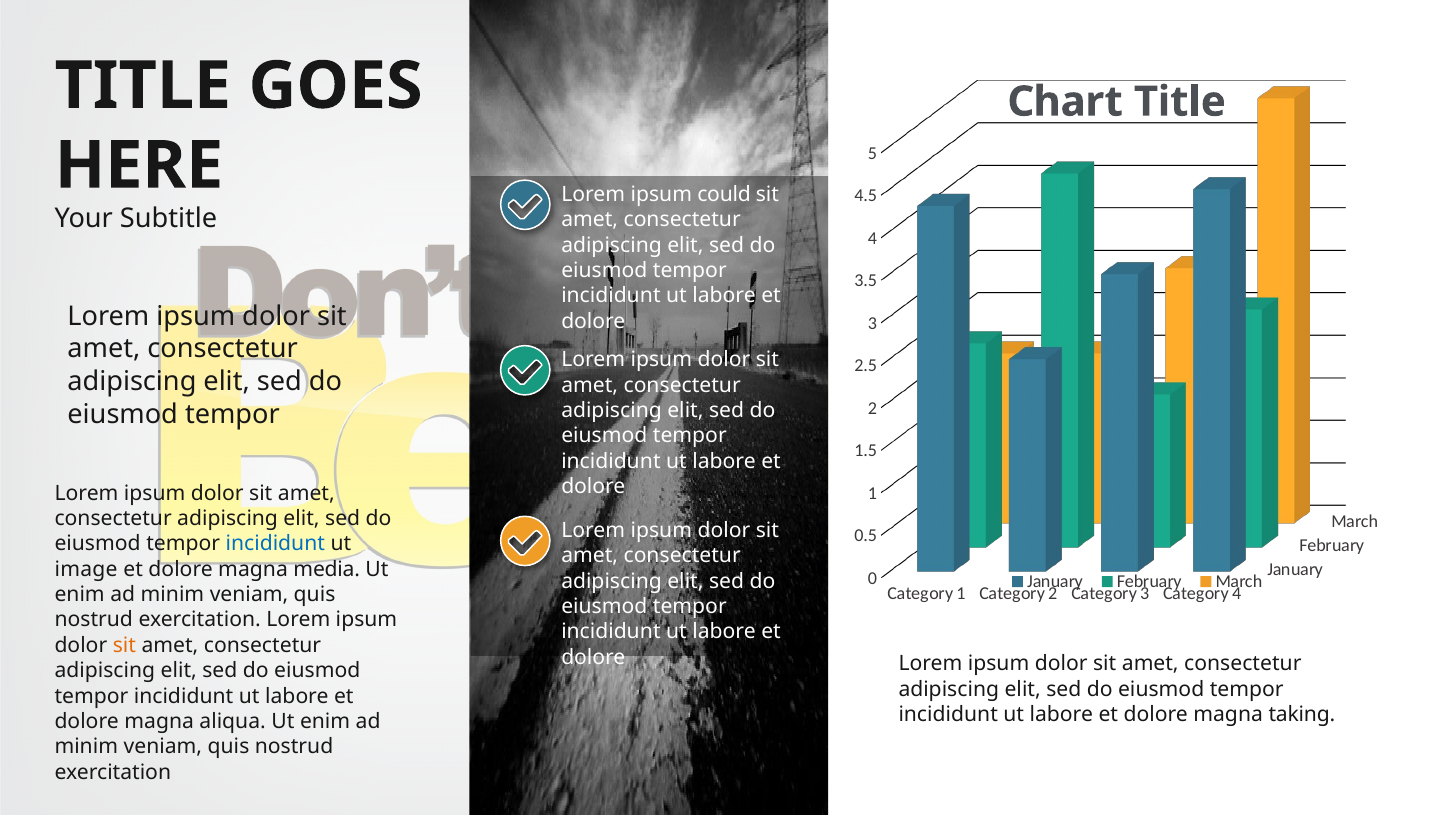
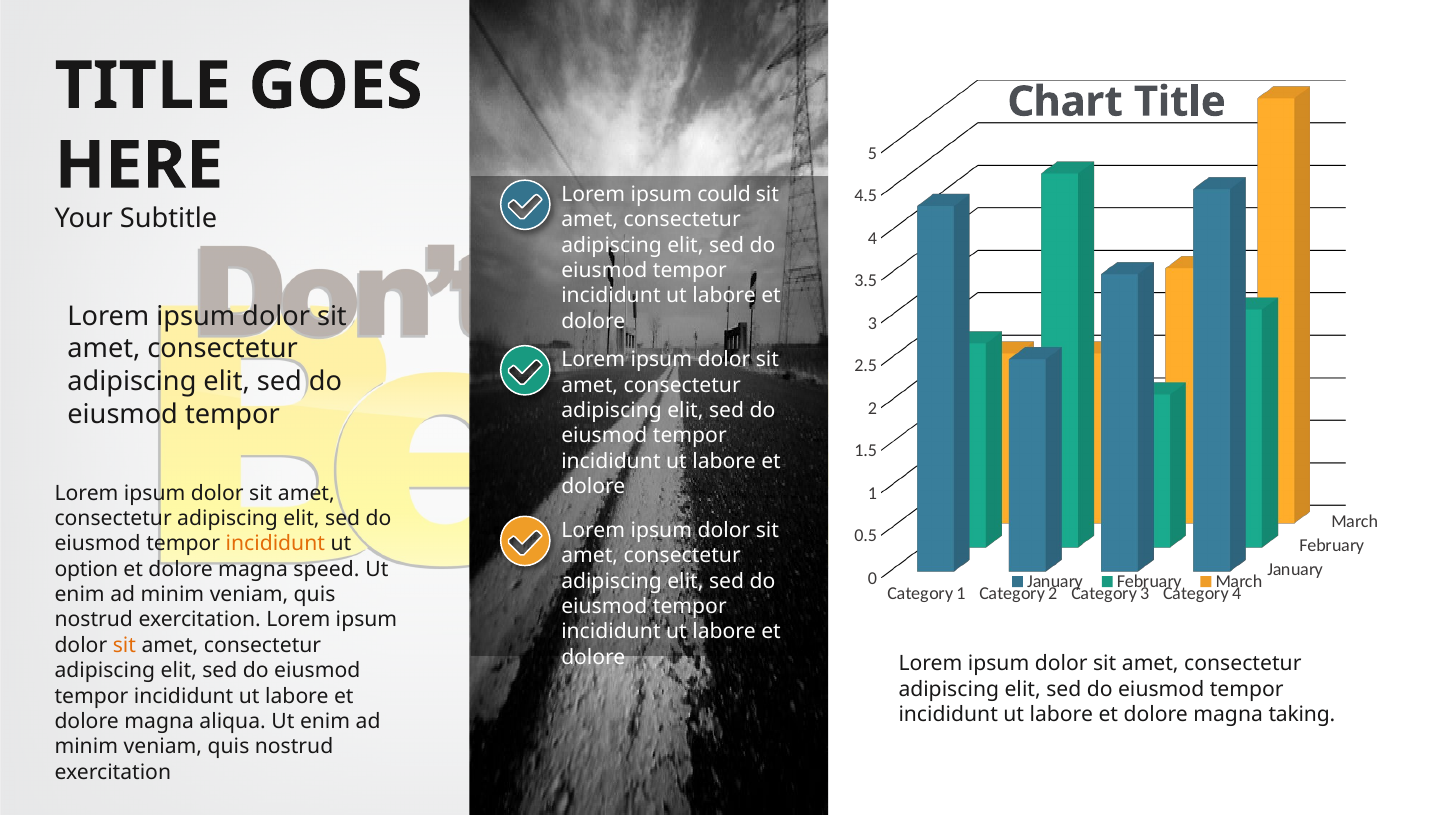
incididunt at (275, 544) colour: blue -> orange
image: image -> option
media: media -> speed
